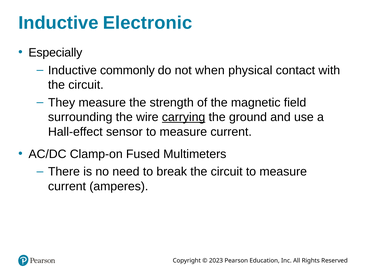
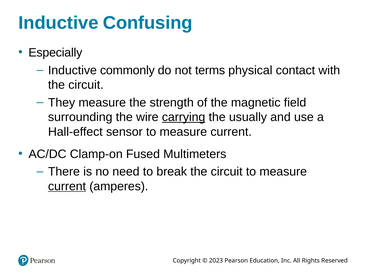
Electronic: Electronic -> Confusing
when: when -> terms
ground: ground -> usually
current at (67, 187) underline: none -> present
